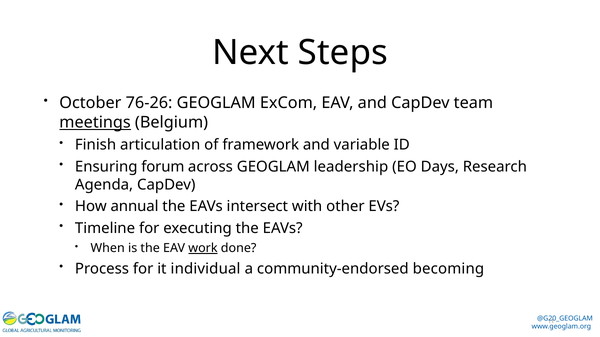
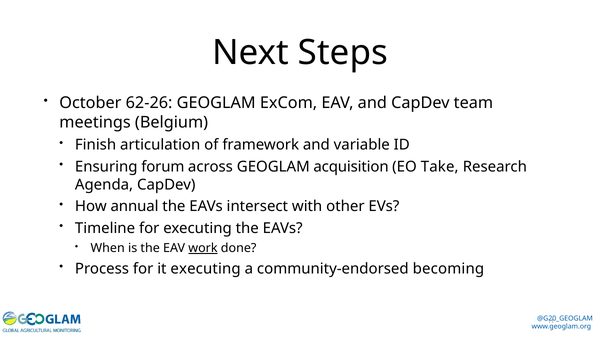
76-26: 76-26 -> 62-26
meetings underline: present -> none
leadership: leadership -> acquisition
Days: Days -> Take
it individual: individual -> executing
